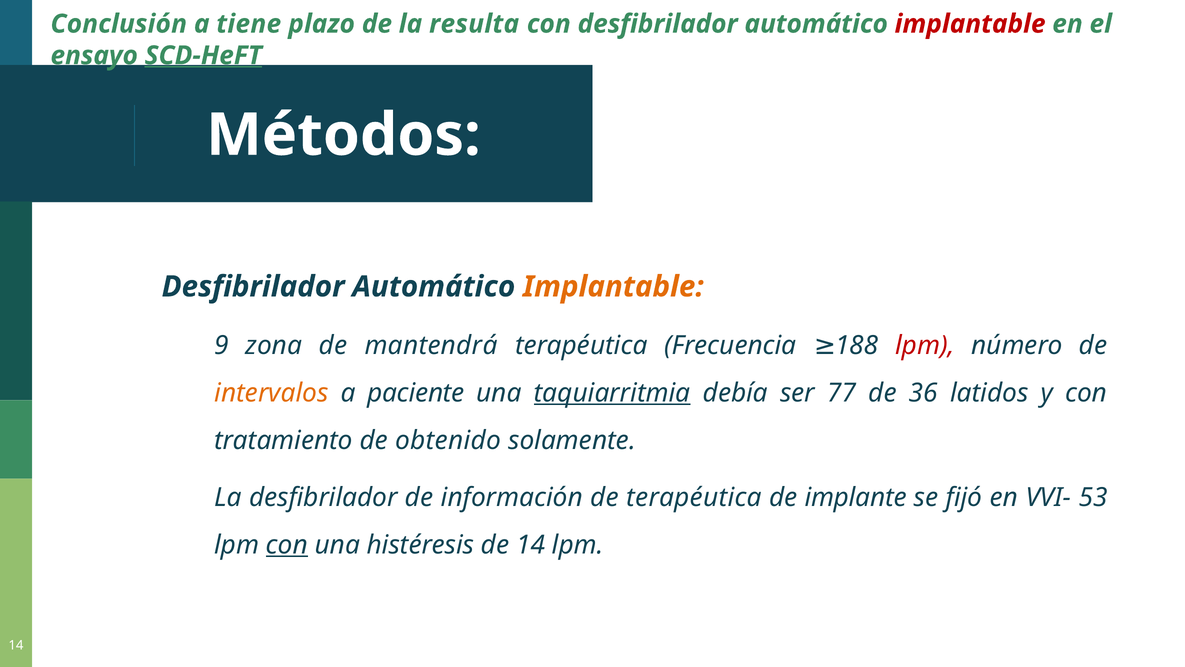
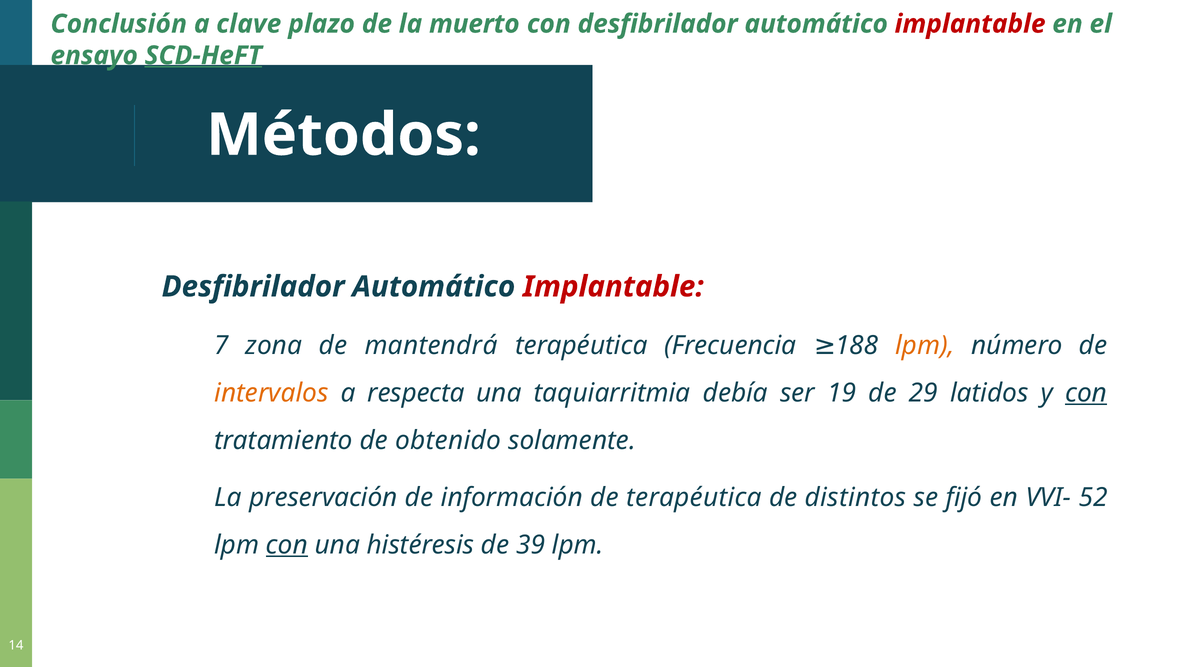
tiene: tiene -> clave
resulta: resulta -> muerto
Implantable at (613, 286) colour: orange -> red
9: 9 -> 7
lpm at (925, 345) colour: red -> orange
paciente: paciente -> respecta
taquiarritmia underline: present -> none
77: 77 -> 19
36: 36 -> 29
con at (1086, 393) underline: none -> present
La desfibrilador: desfibrilador -> preservación
implante: implante -> distintos
53: 53 -> 52
de 14: 14 -> 39
